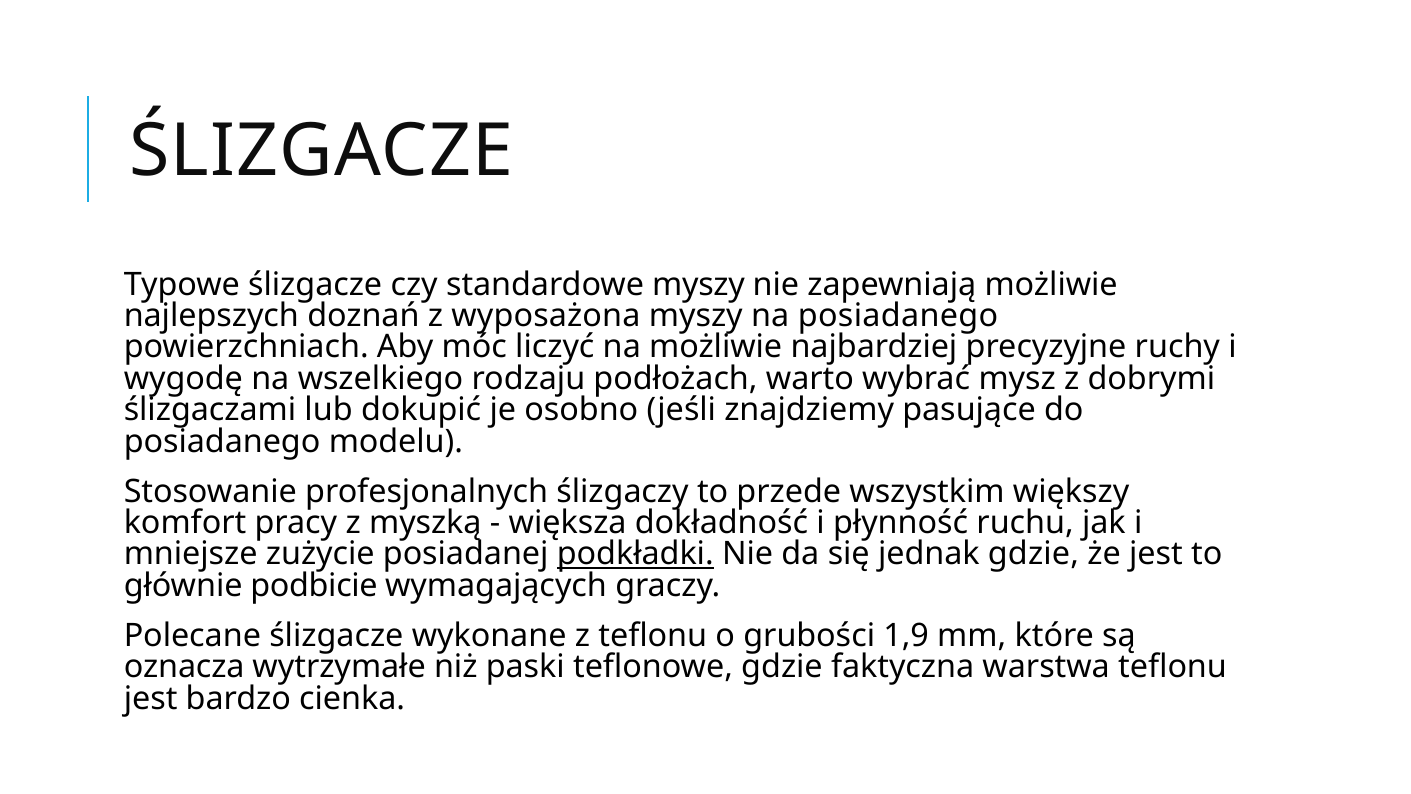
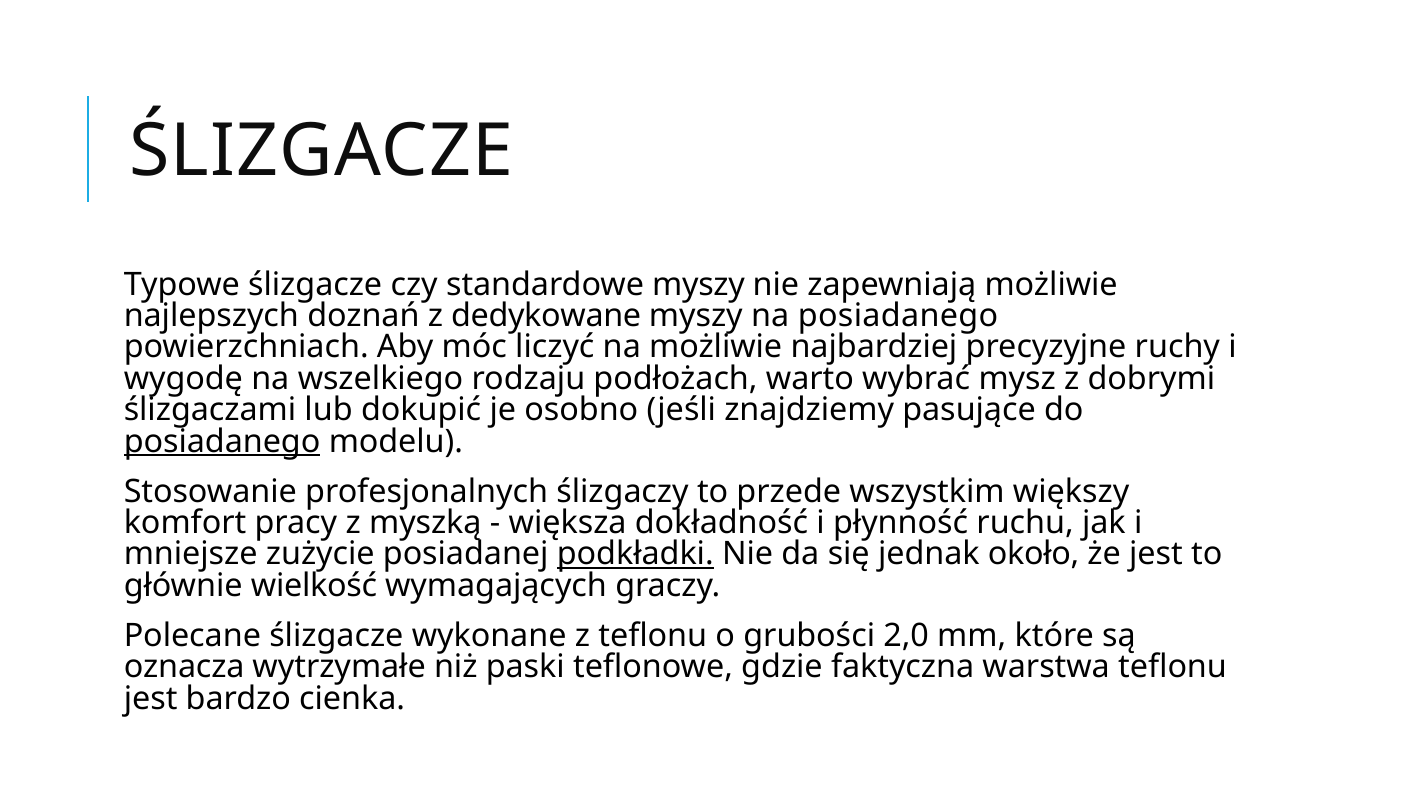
wyposażona: wyposażona -> dedykowane
posiadanego at (222, 441) underline: none -> present
jednak gdzie: gdzie -> około
podbicie: podbicie -> wielkość
1,9: 1,9 -> 2,0
